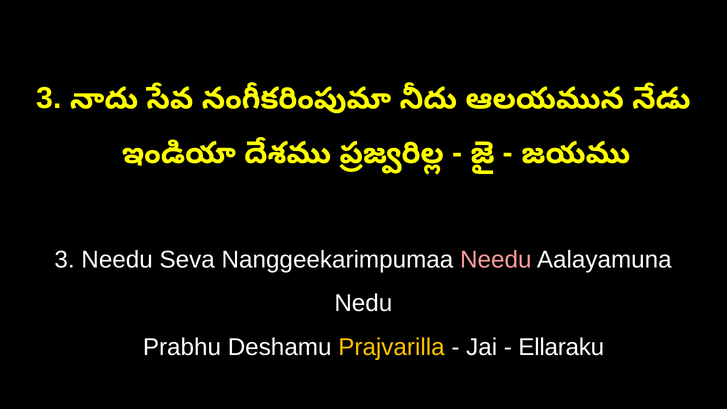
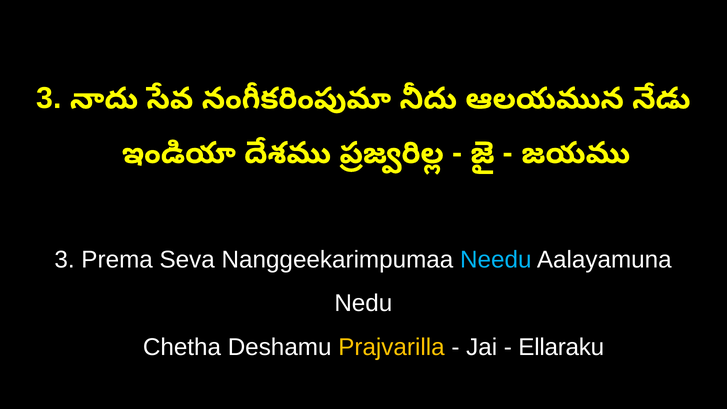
3 Needu: Needu -> Prema
Needu at (496, 260) colour: pink -> light blue
Prabhu: Prabhu -> Chetha
